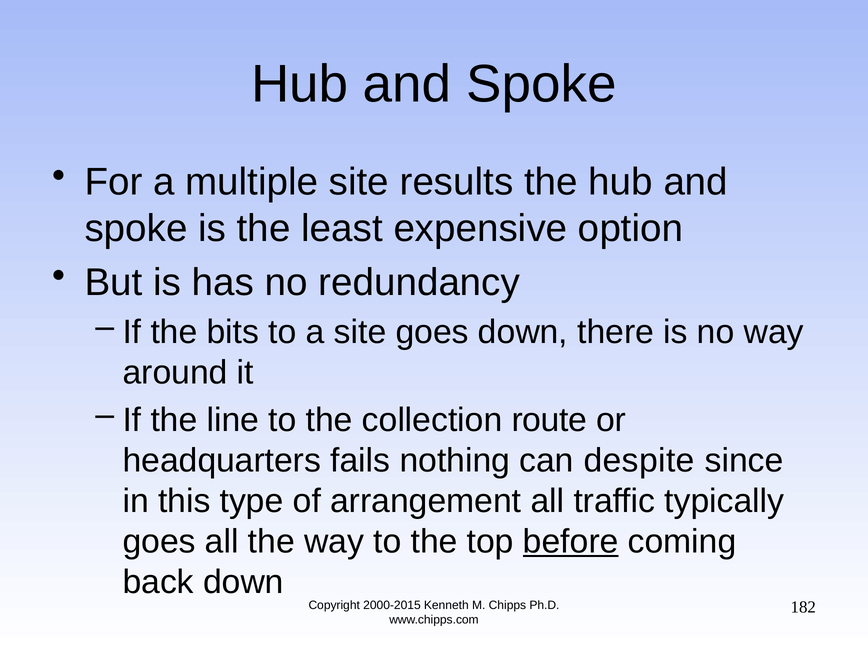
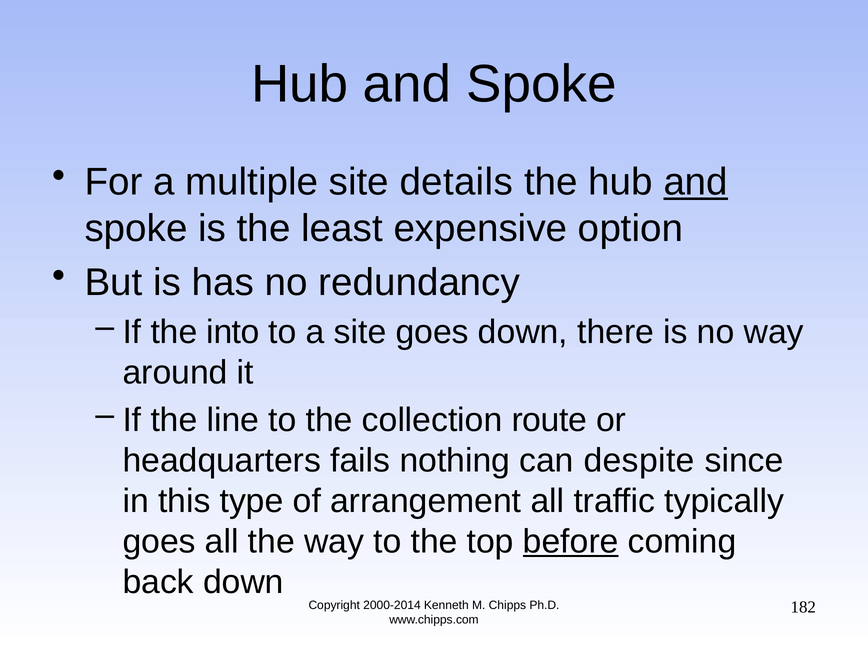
results: results -> details
and at (696, 182) underline: none -> present
bits: bits -> into
2000-2015: 2000-2015 -> 2000-2014
